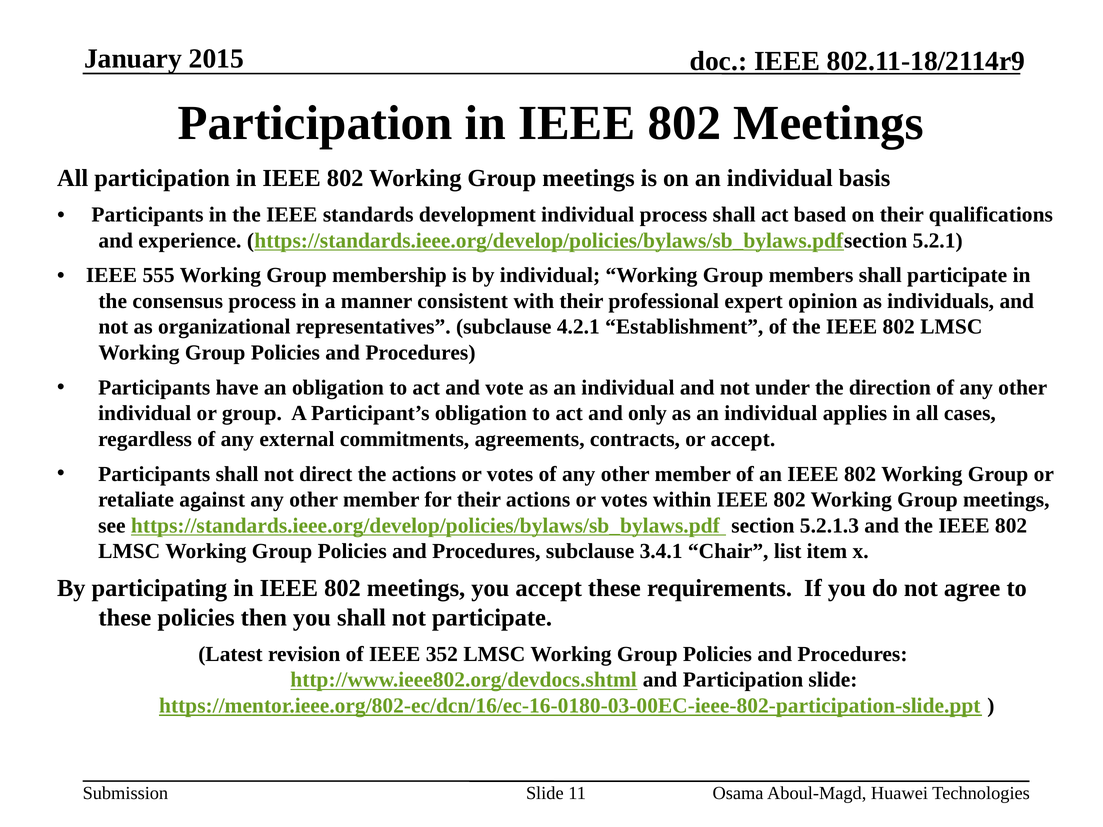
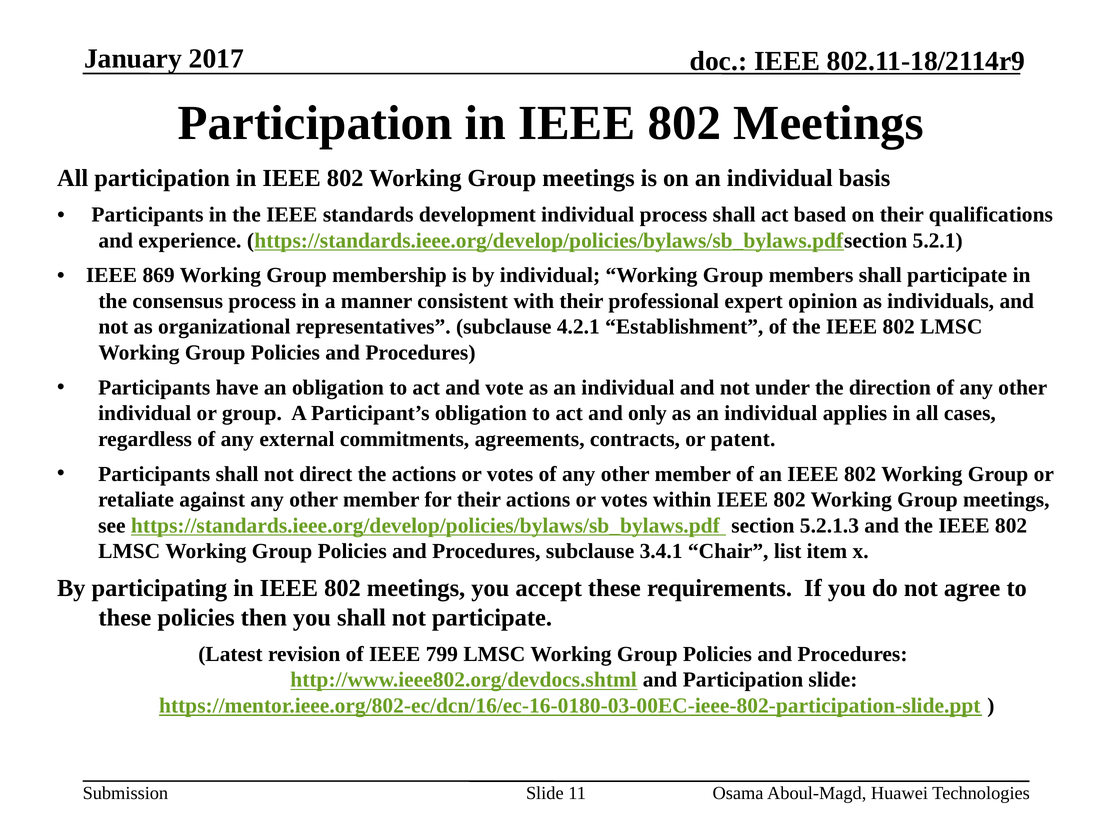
2015: 2015 -> 2017
555: 555 -> 869
or accept: accept -> patent
352: 352 -> 799
